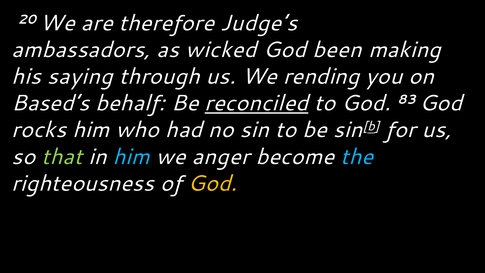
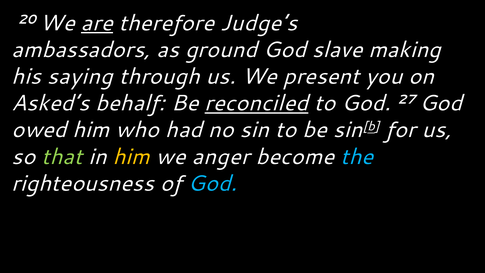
are underline: none -> present
wicked: wicked -> ground
been: been -> slave
rending: rending -> present
Based’s: Based’s -> Asked’s
83: 83 -> 27
rocks: rocks -> owed
him at (131, 157) colour: light blue -> yellow
God at (212, 183) colour: yellow -> light blue
